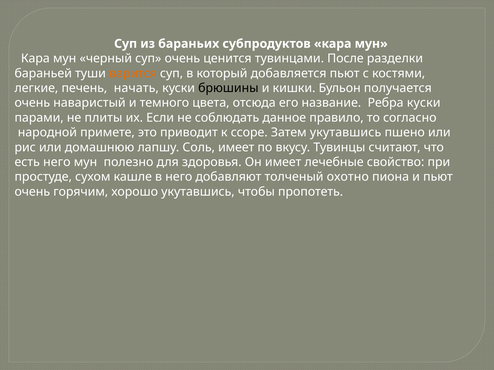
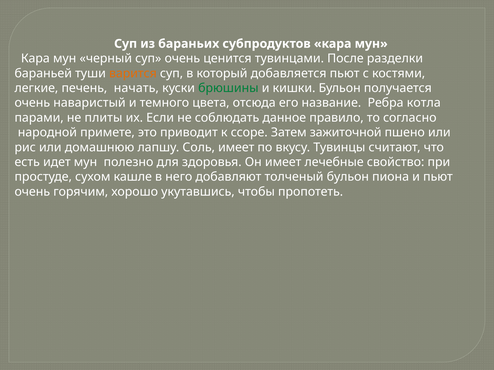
брюшины colour: black -> green
Ребра куски: куски -> котла
Затем укутавшись: укутавшись -> зажиточной
есть него: него -> идет
толченый охотно: охотно -> бульон
